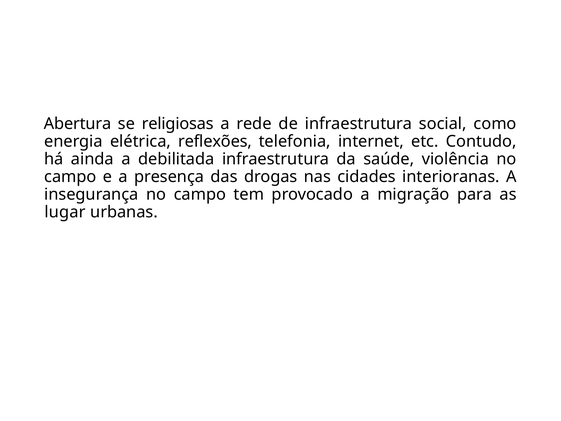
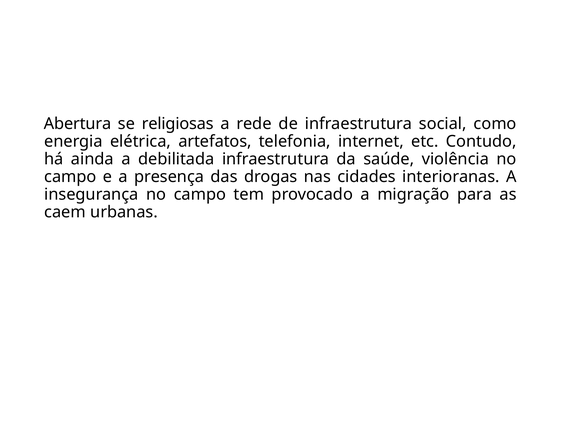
reflexões: reflexões -> artefatos
lugar: lugar -> caem
